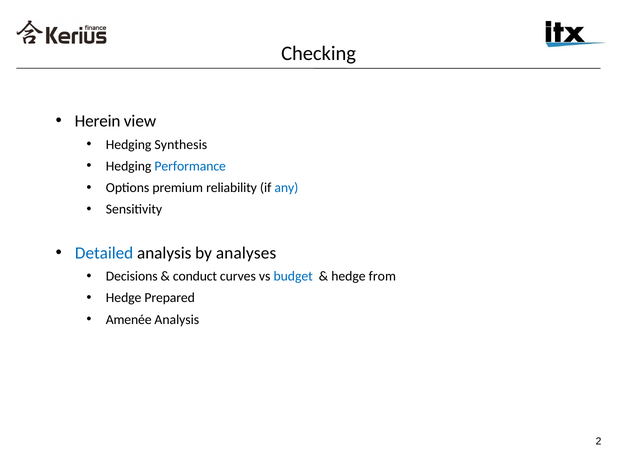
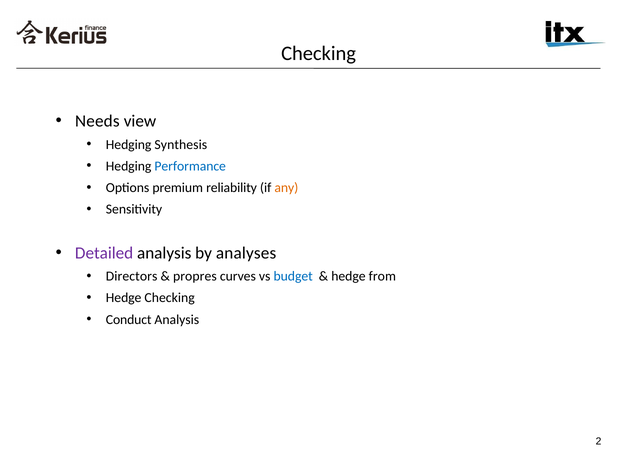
Herein: Herein -> Needs
any colour: blue -> orange
Detailed colour: blue -> purple
Decisions: Decisions -> Directors
conduct: conduct -> propres
Hedge Prepared: Prepared -> Checking
Amenée: Amenée -> Conduct
